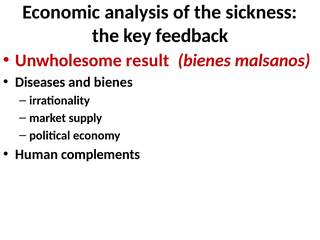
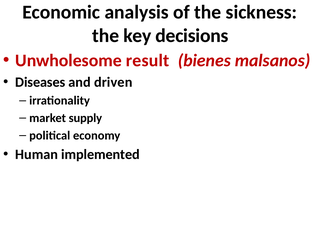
feedback: feedback -> decisions
and bienes: bienes -> driven
complements: complements -> implemented
